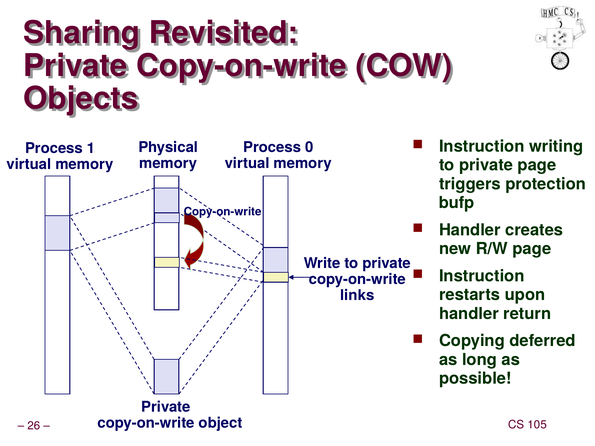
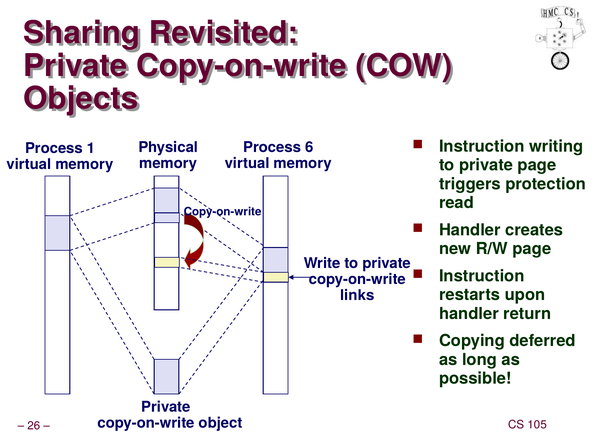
0: 0 -> 6
bufp: bufp -> read
